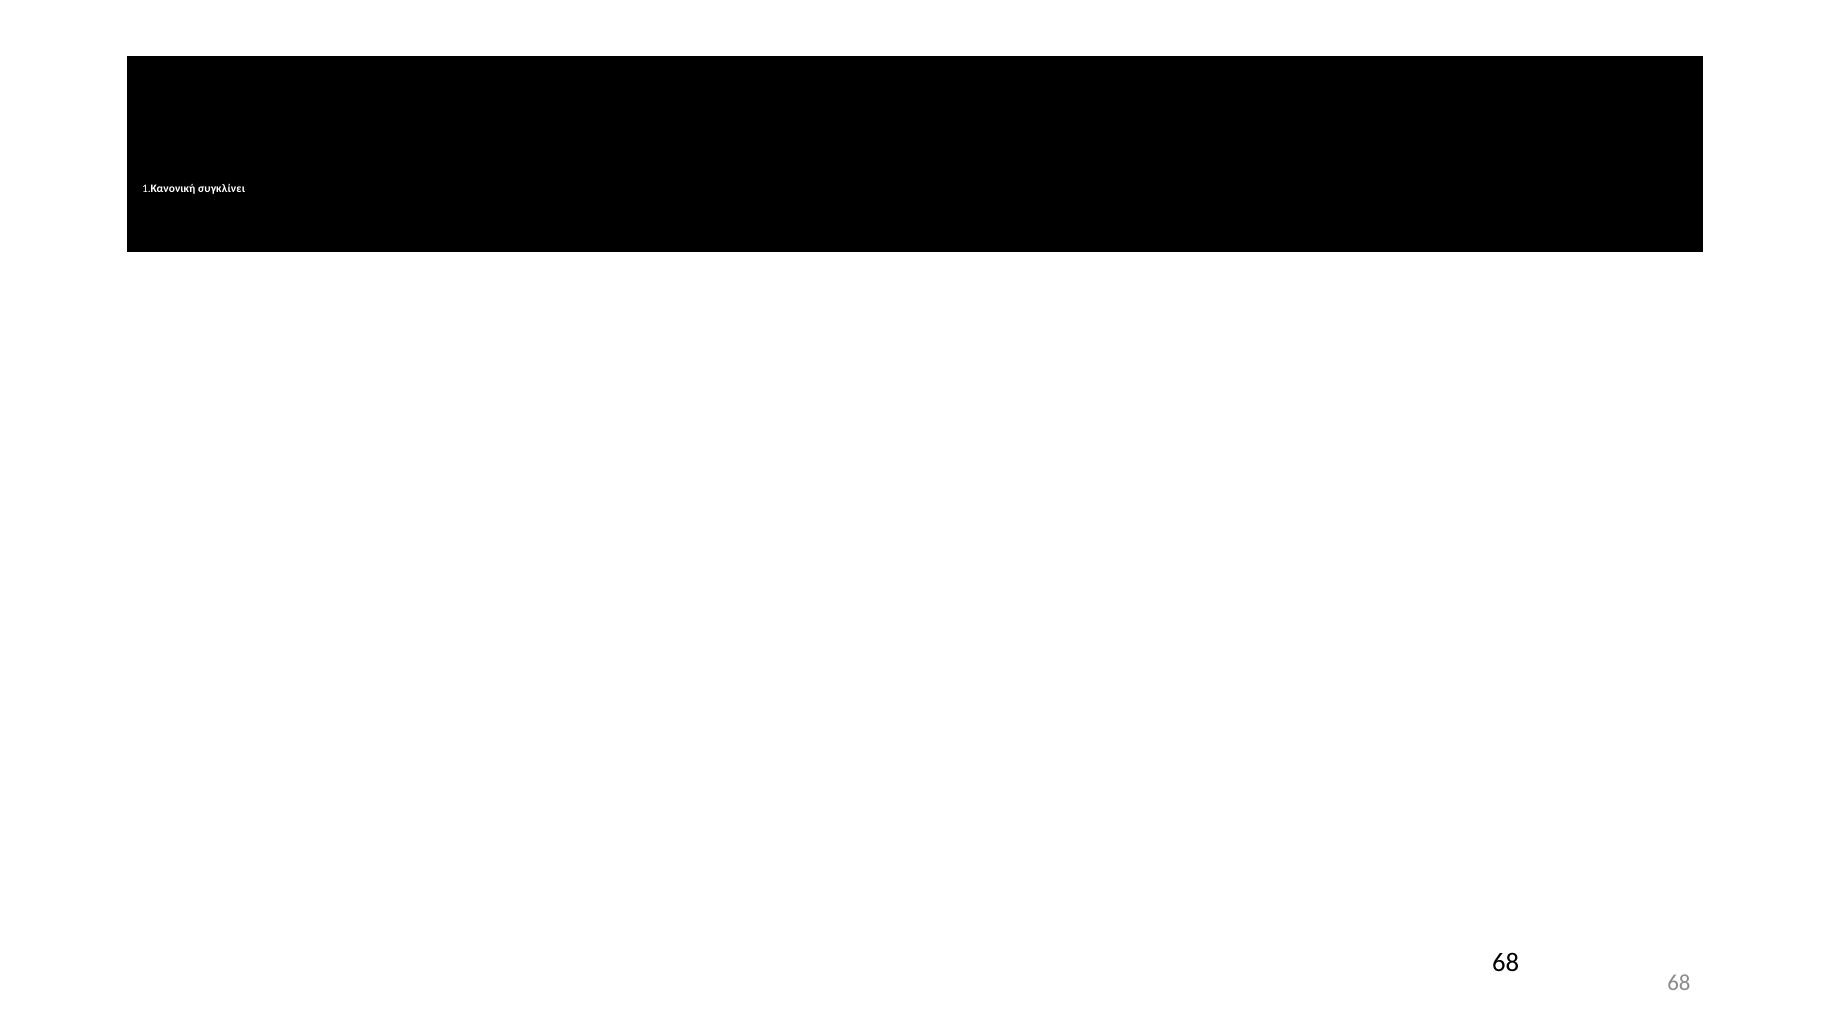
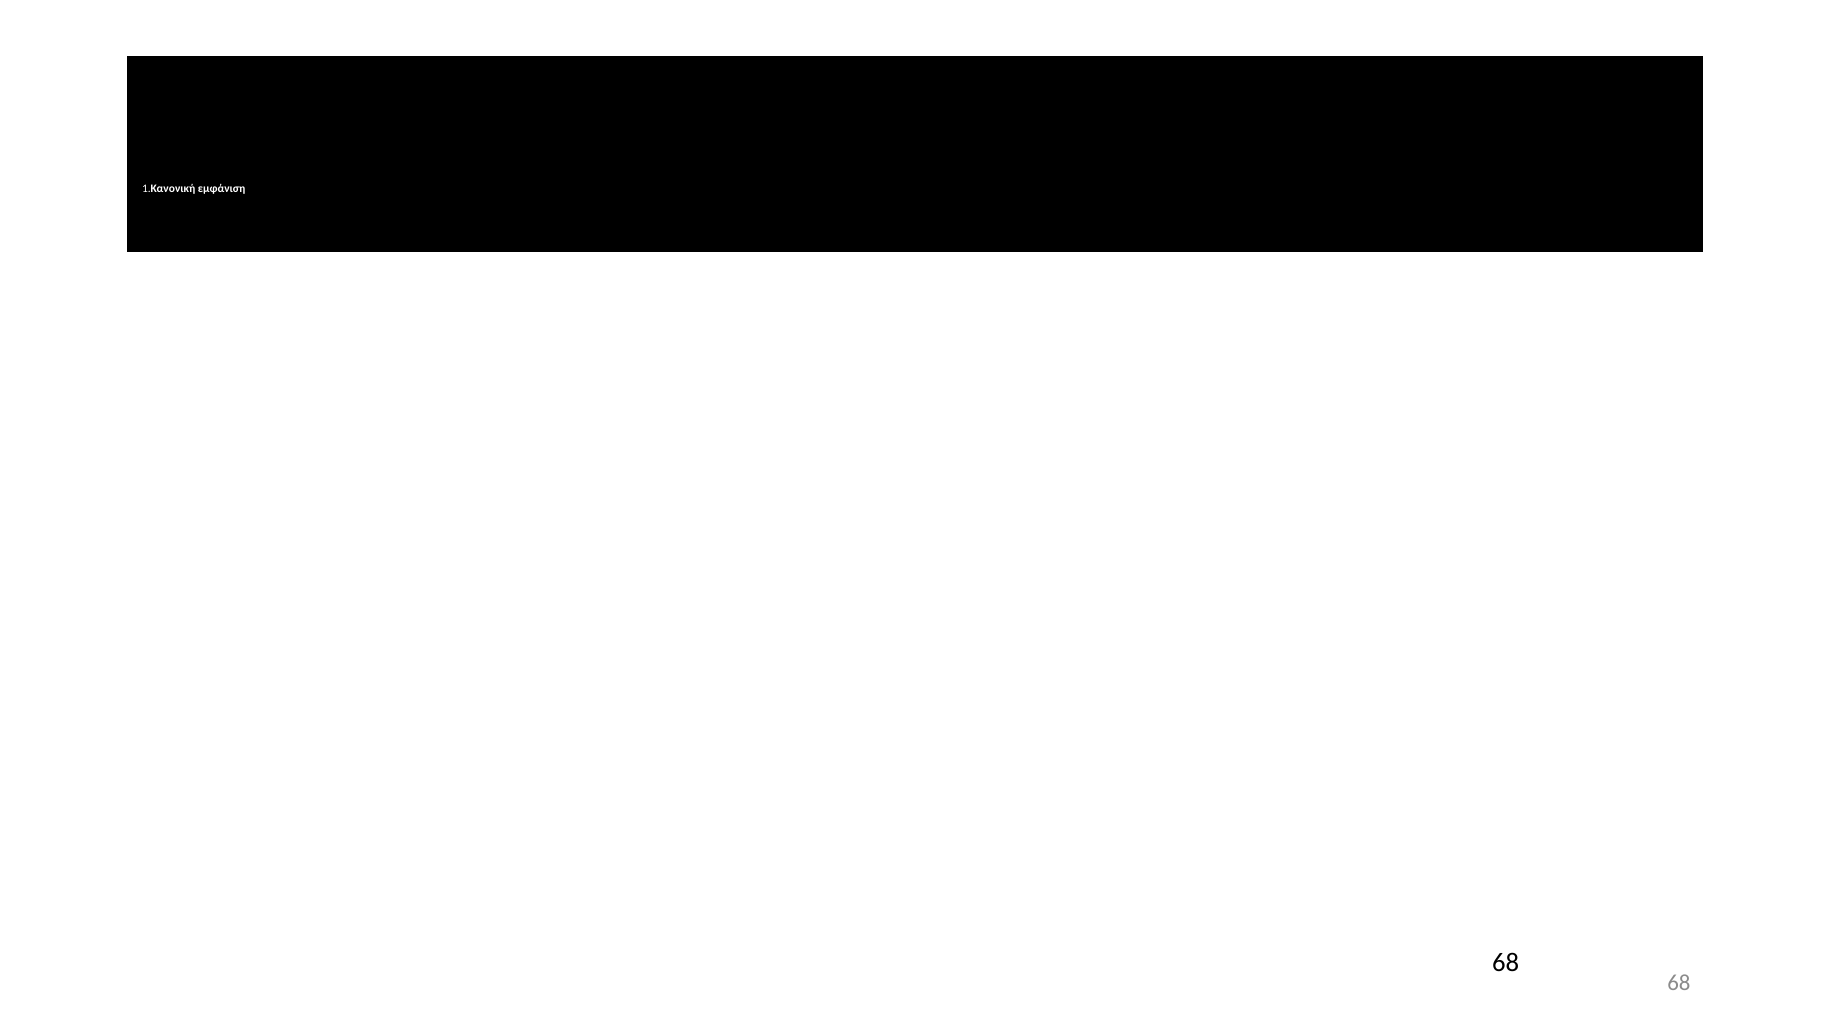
συγκλίνει: συγκλίνει -> εμφάνιση
